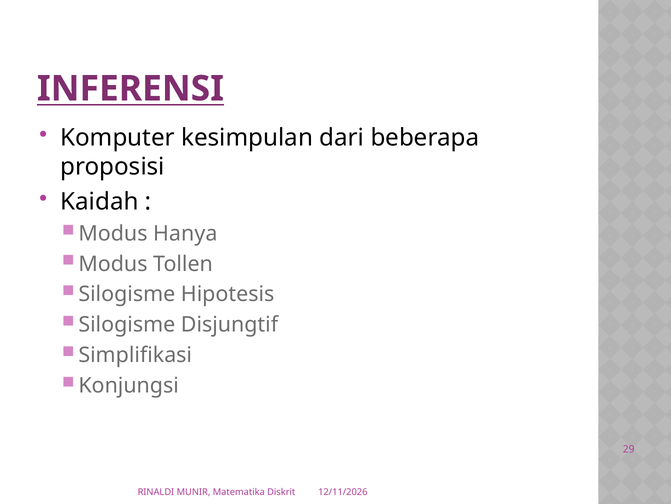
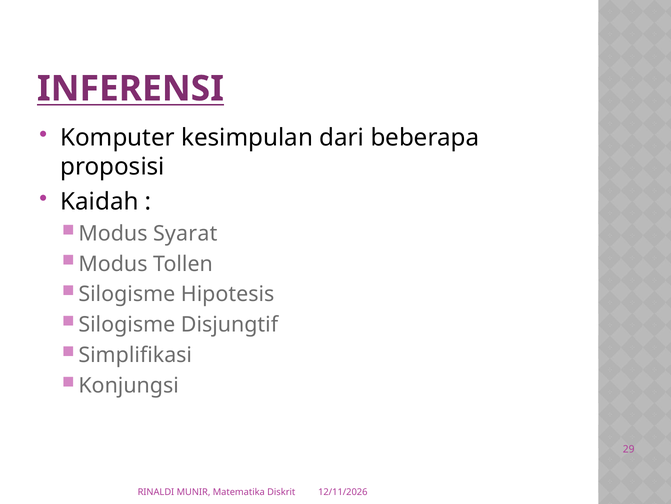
Hanya: Hanya -> Syarat
